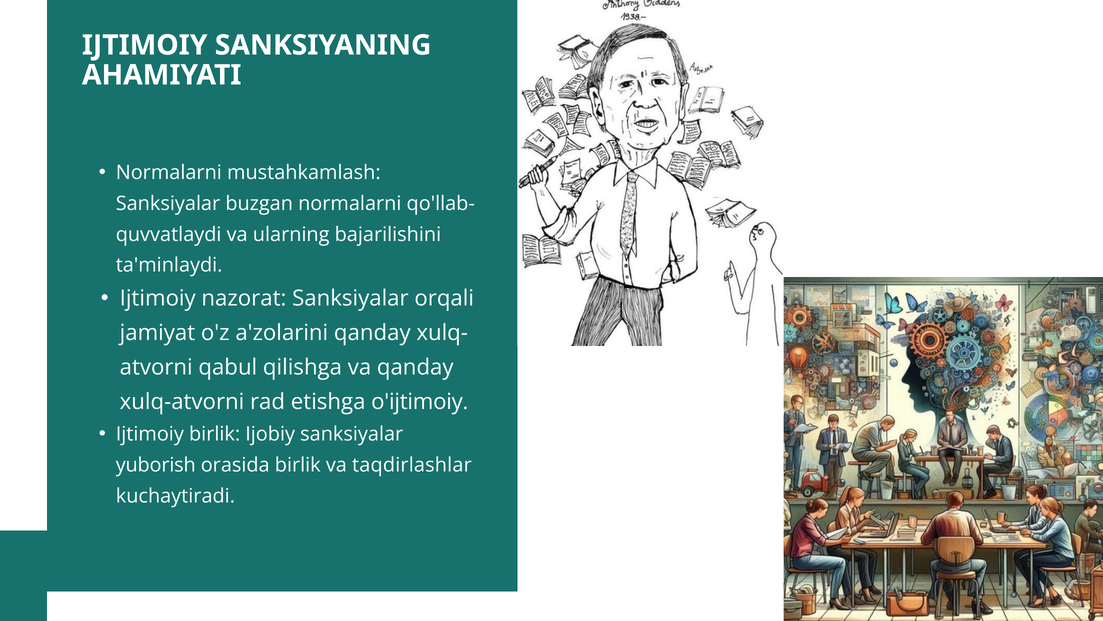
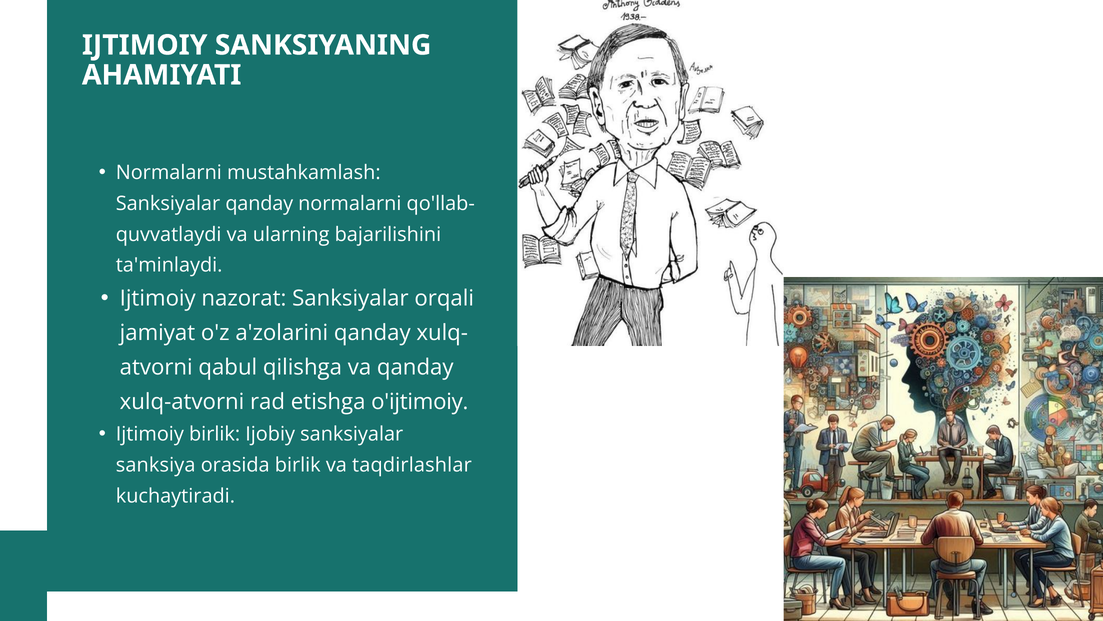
Sanksiyalar buzgan: buzgan -> qanday
yuborish: yuborish -> sanksiya
